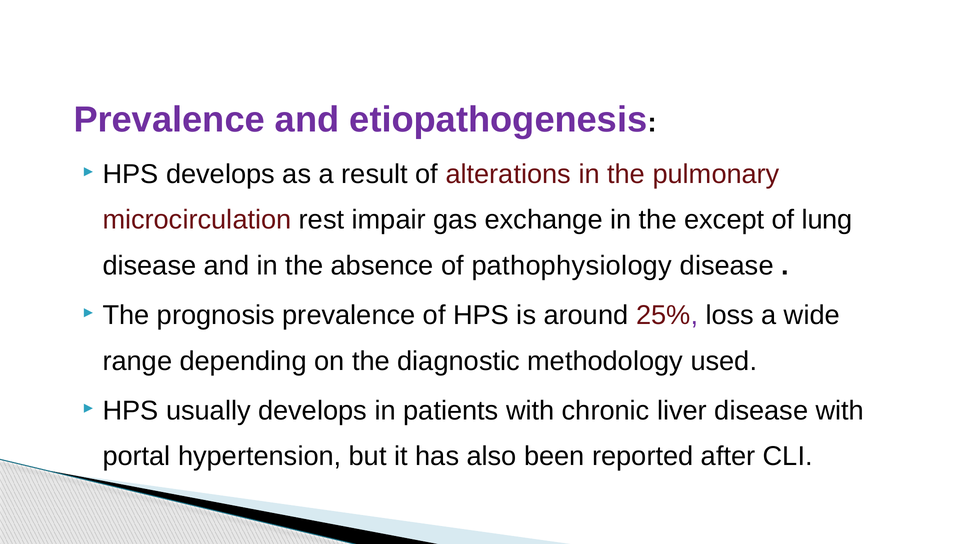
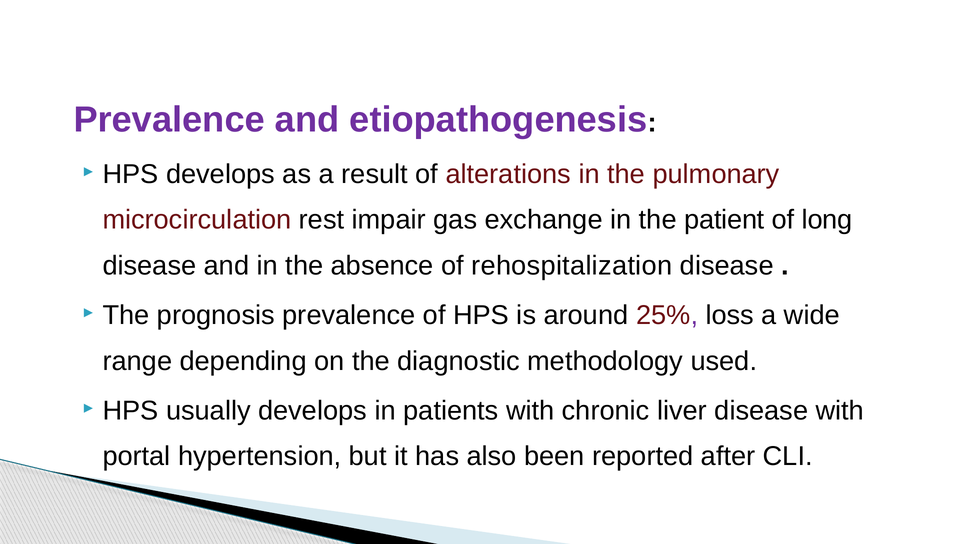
except: except -> patient
lung: lung -> long
pathophysiology: pathophysiology -> rehospitalization
